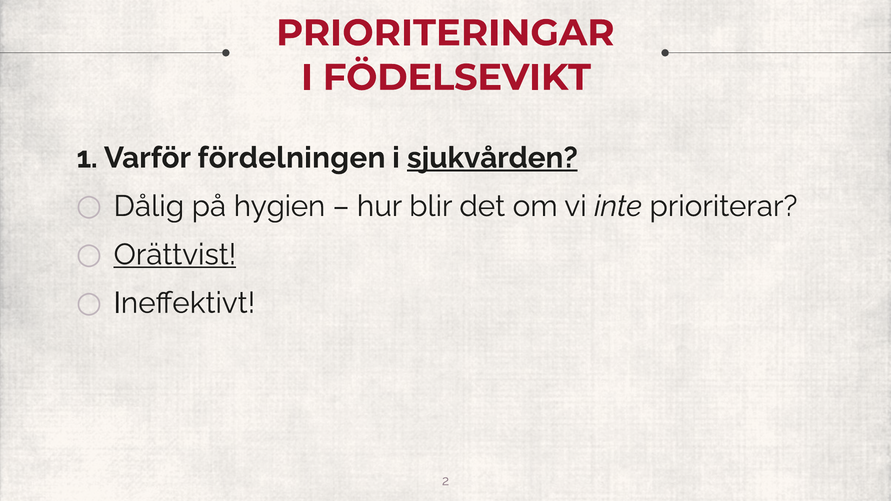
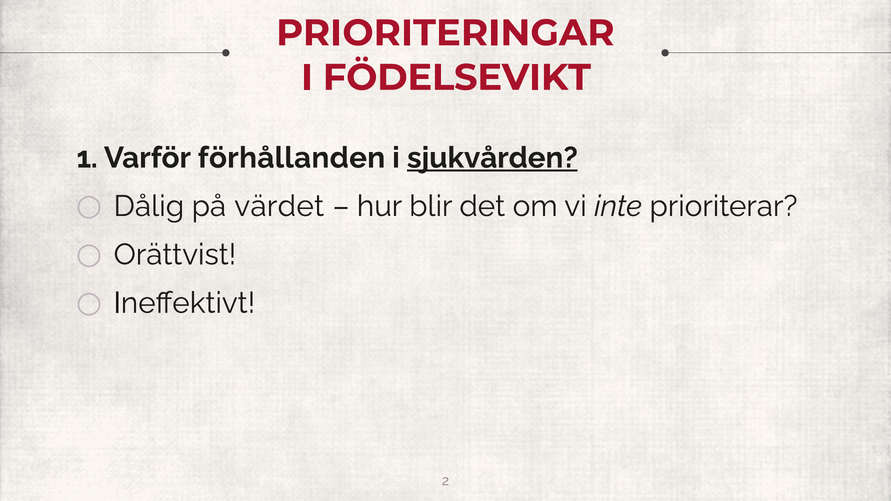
fördelningen: fördelningen -> förhållanden
hygien: hygien -> värdet
Orättvist underline: present -> none
